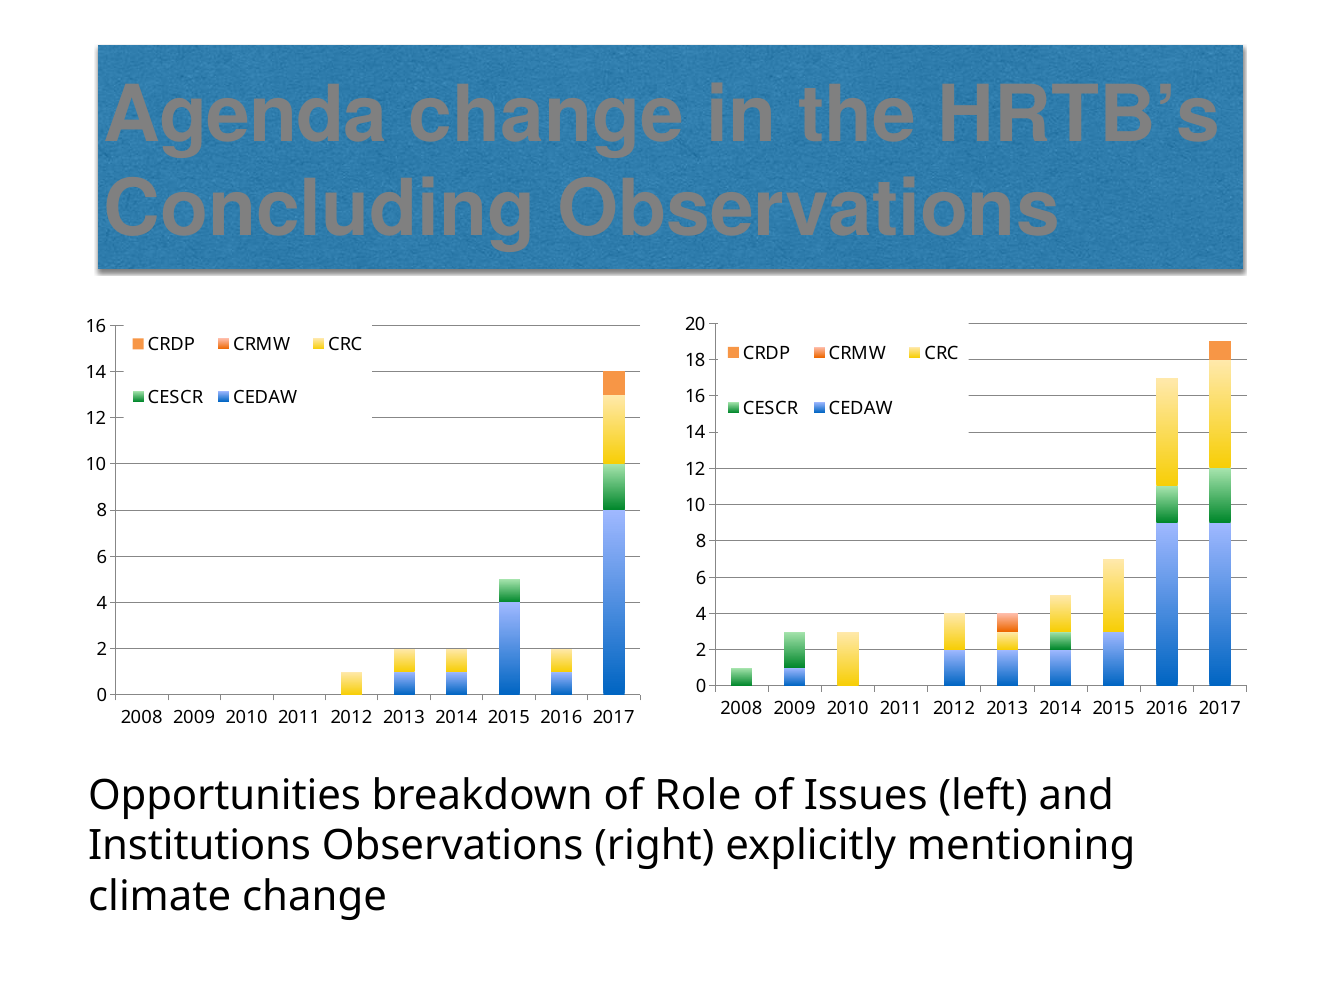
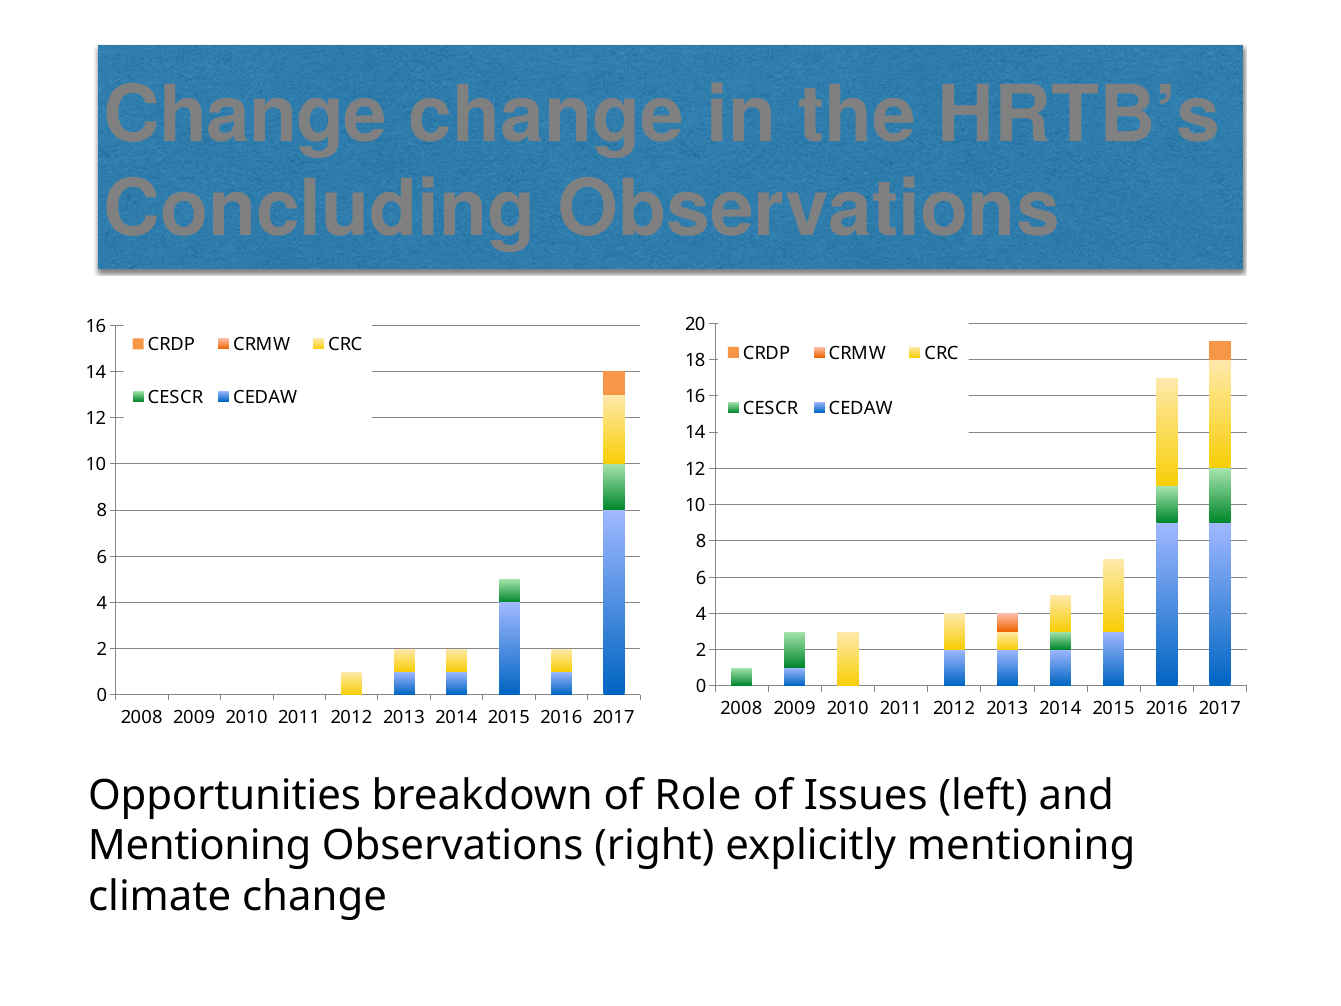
Agenda at (246, 116): Agenda -> Change
Institutions at (200, 846): Institutions -> Mentioning
